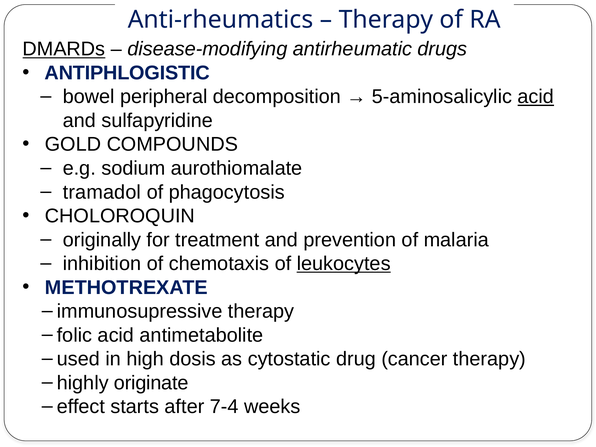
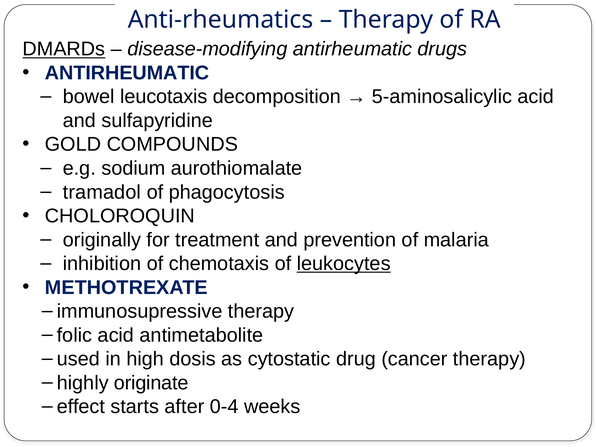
ANTIPHLOGISTIC at (127, 73): ANTIPHLOGISTIC -> ANTIRHEUMATIC
peripheral: peripheral -> leucotaxis
acid at (536, 97) underline: present -> none
7-4: 7-4 -> 0-4
